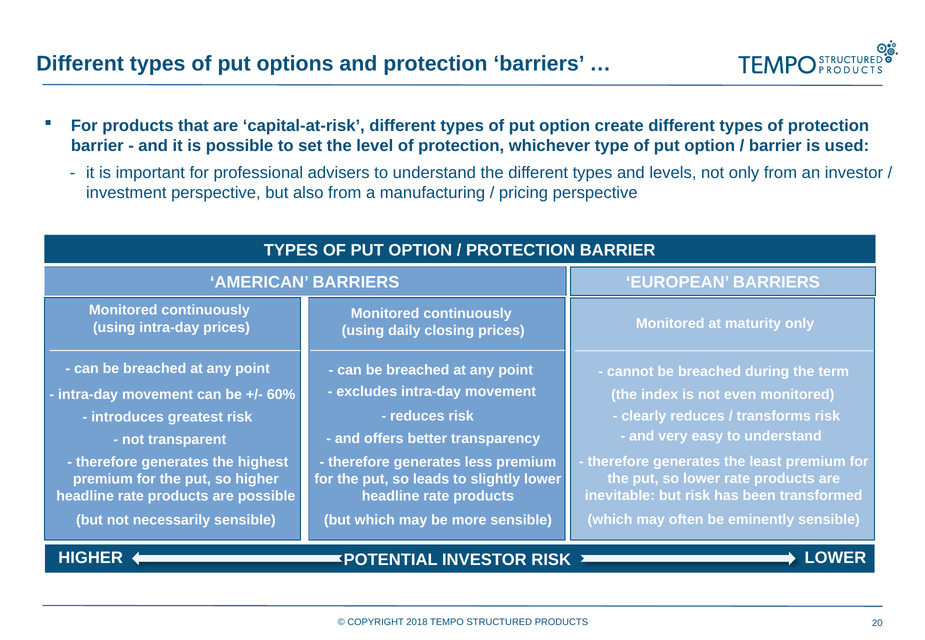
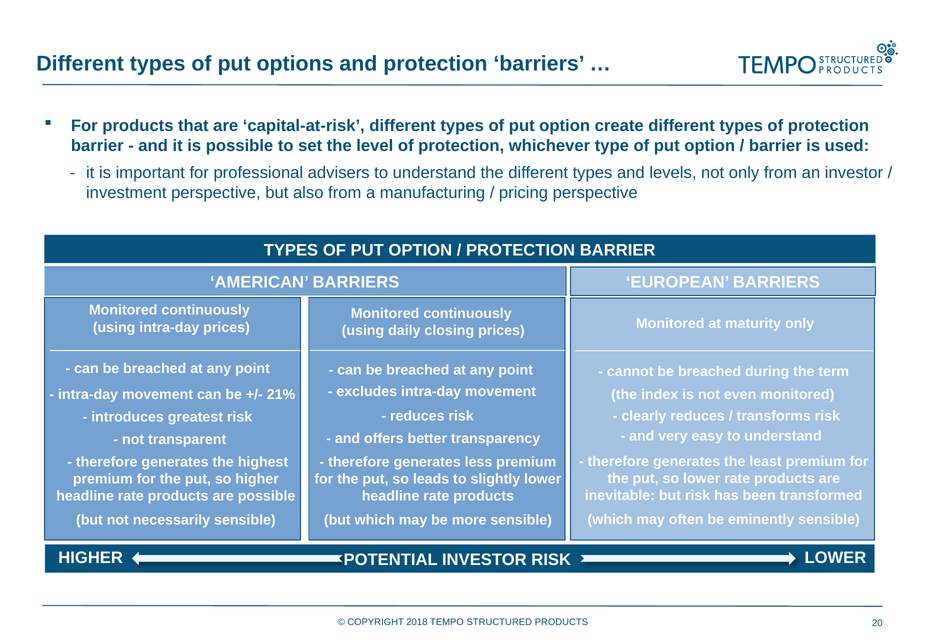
60%: 60% -> 21%
